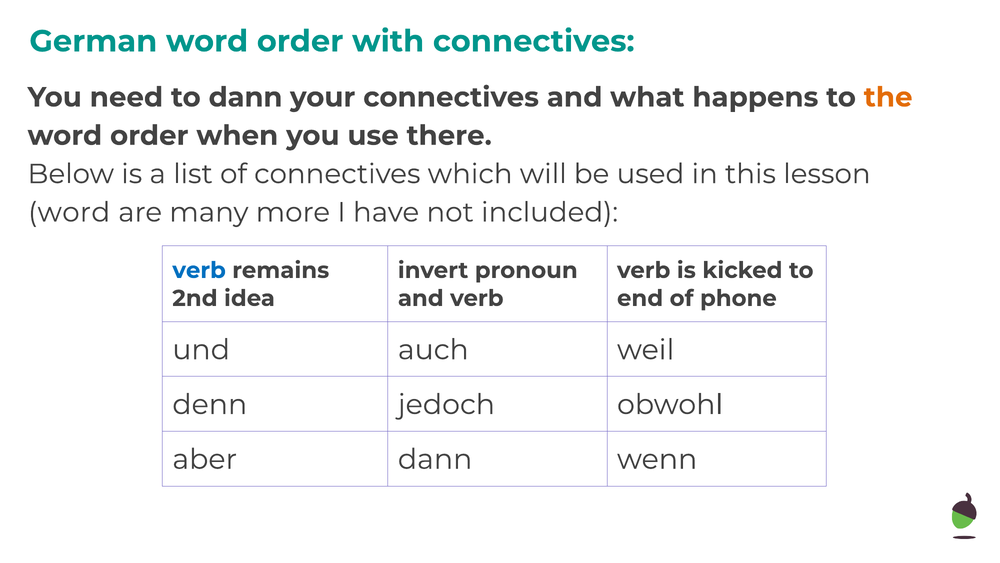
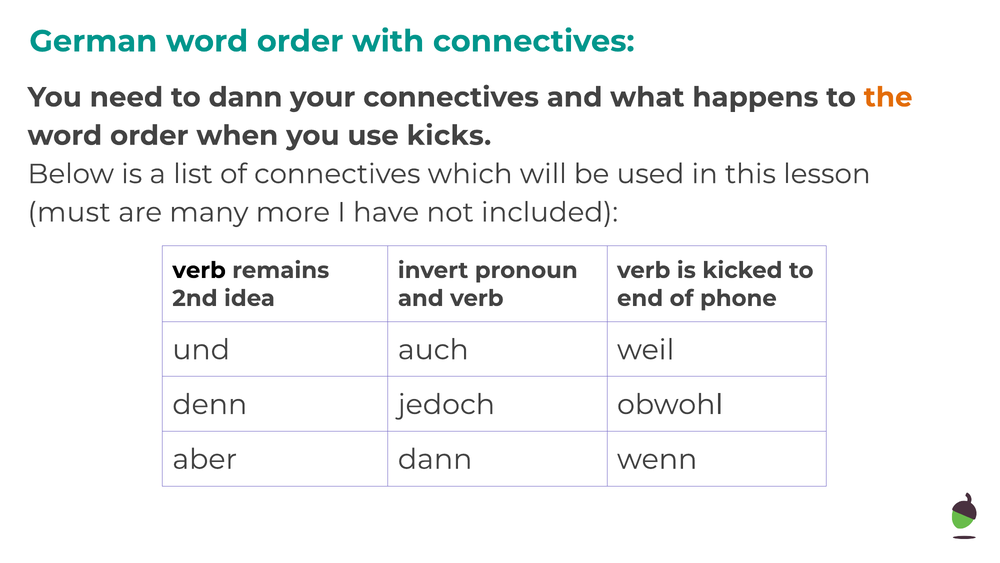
there: there -> kicks
word at (69, 212): word -> must
verb at (199, 270) colour: blue -> black
